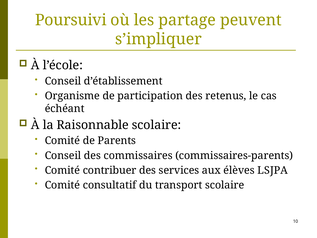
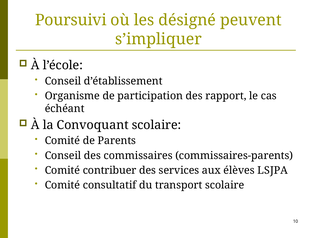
partage: partage -> désigné
retenus: retenus -> rapport
Raisonnable: Raisonnable -> Convoquant
